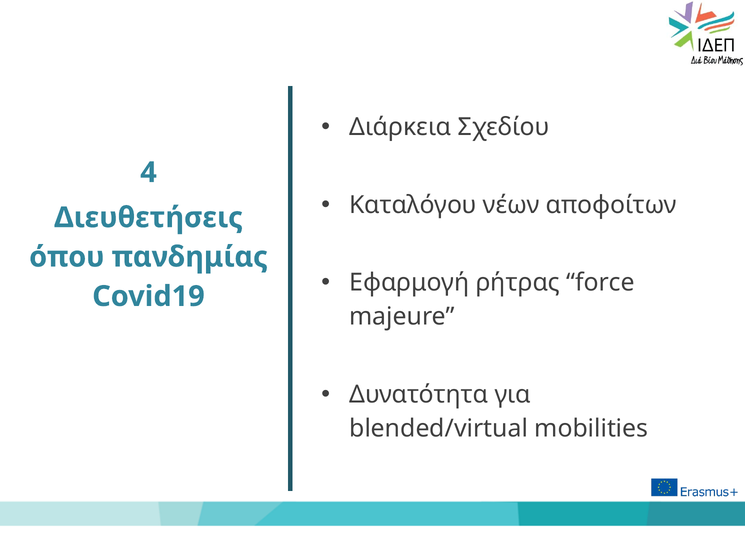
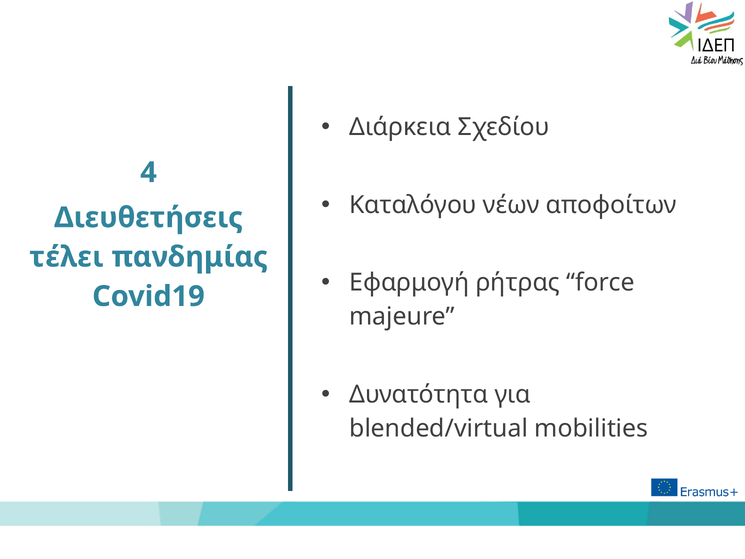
όπου: όπου -> τέλει
